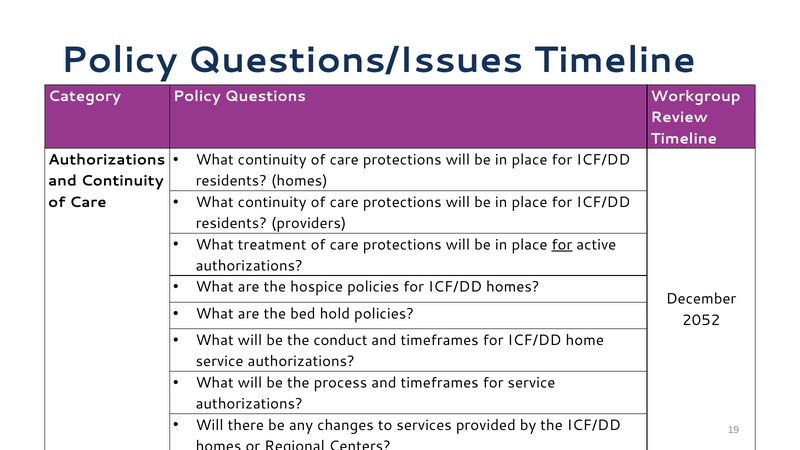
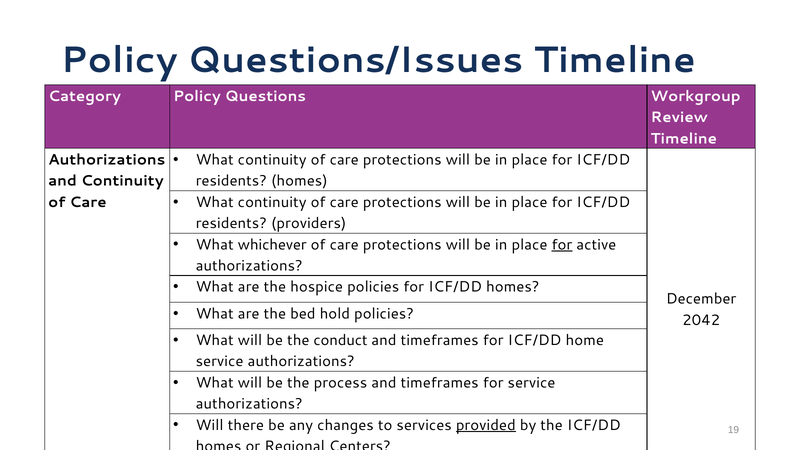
treatment: treatment -> whichever
2052: 2052 -> 2042
provided underline: none -> present
